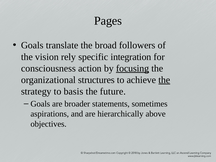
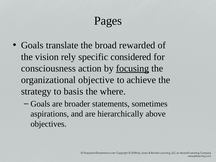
followers: followers -> rewarded
integration: integration -> considered
structures: structures -> objective
the at (164, 80) underline: present -> none
future: future -> where
